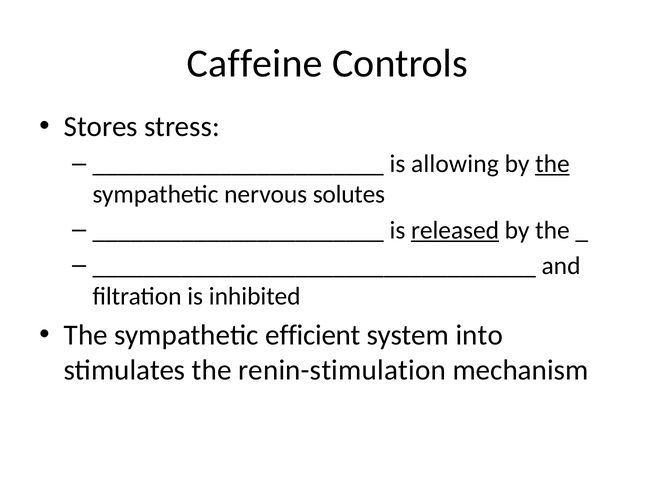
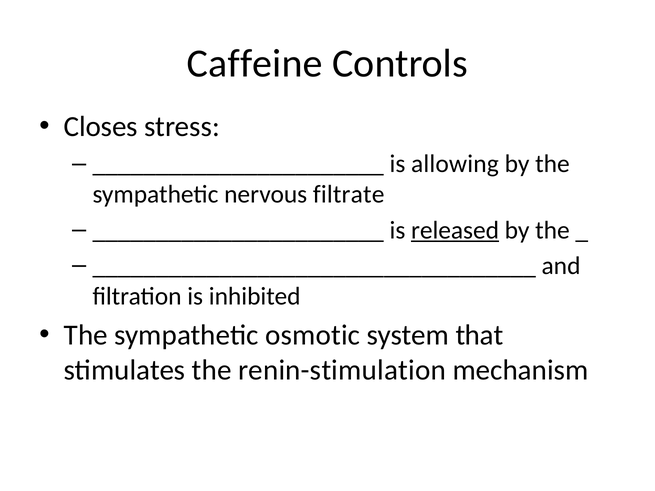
Stores: Stores -> Closes
the at (552, 164) underline: present -> none
solutes: solutes -> filtrate
efficient: efficient -> osmotic
into: into -> that
